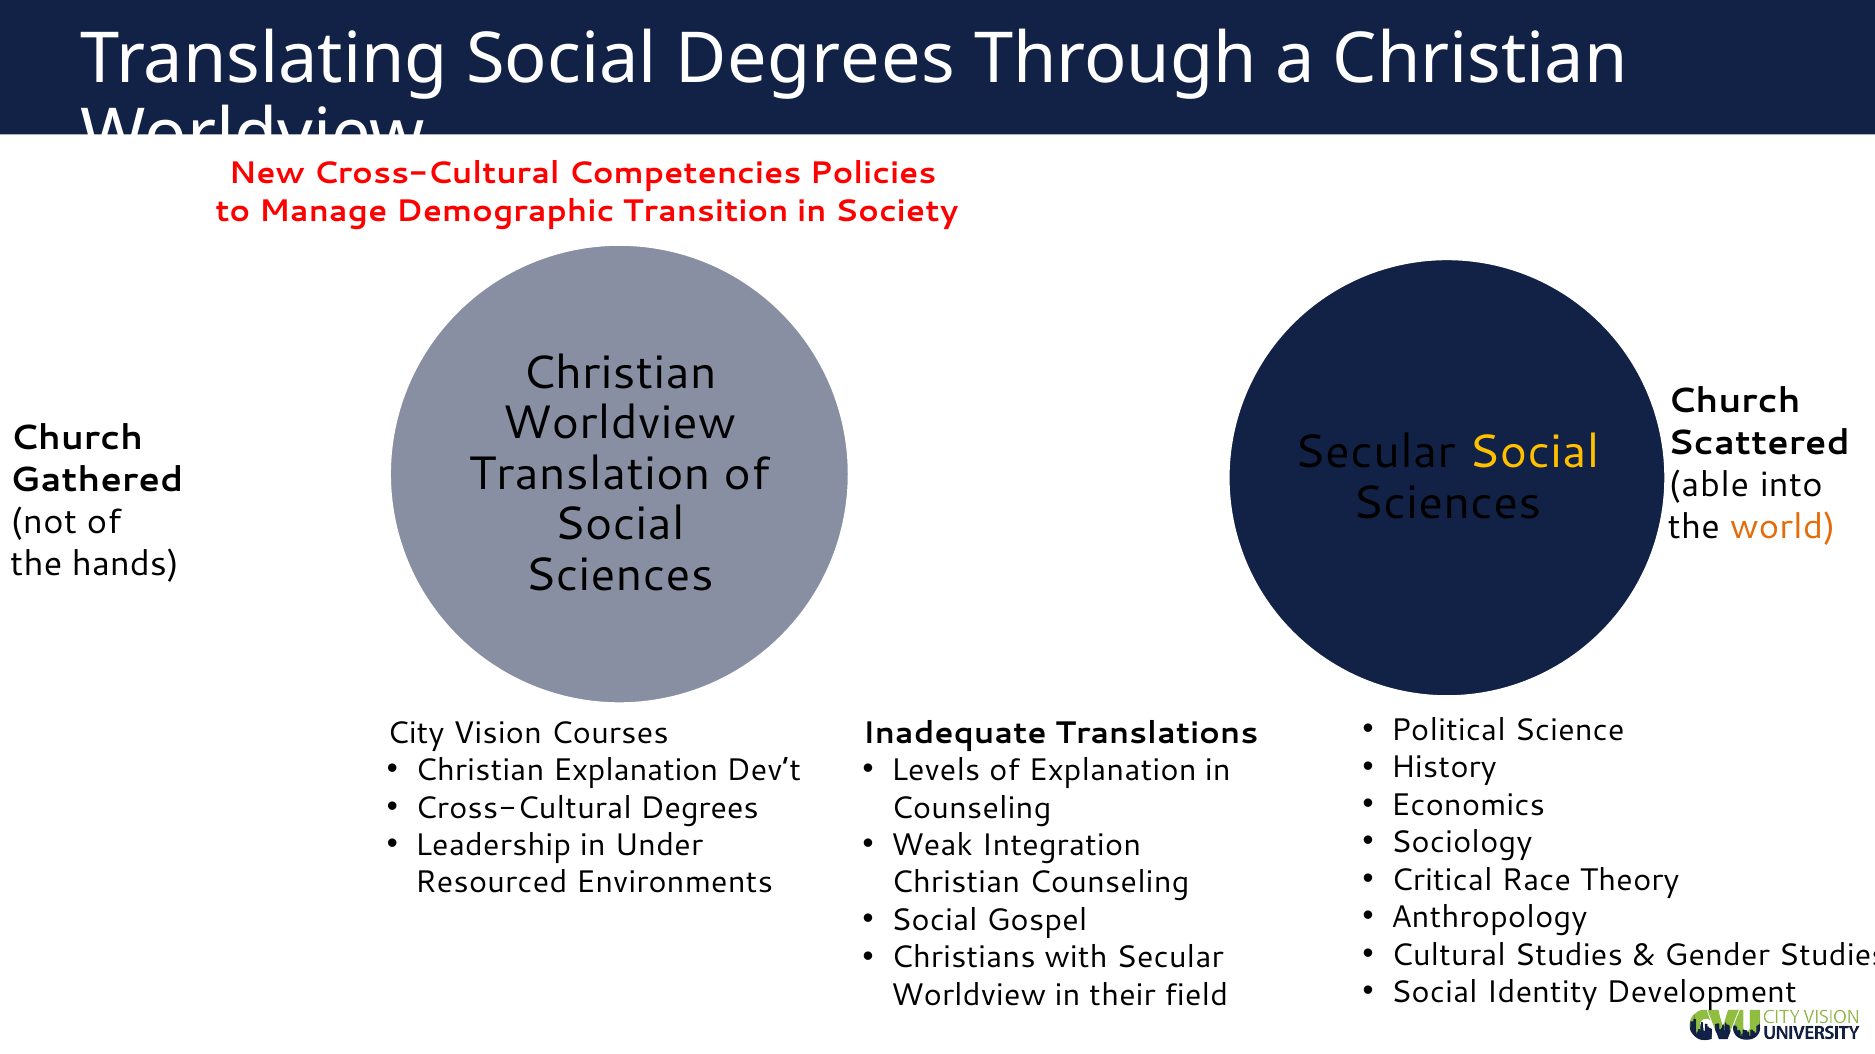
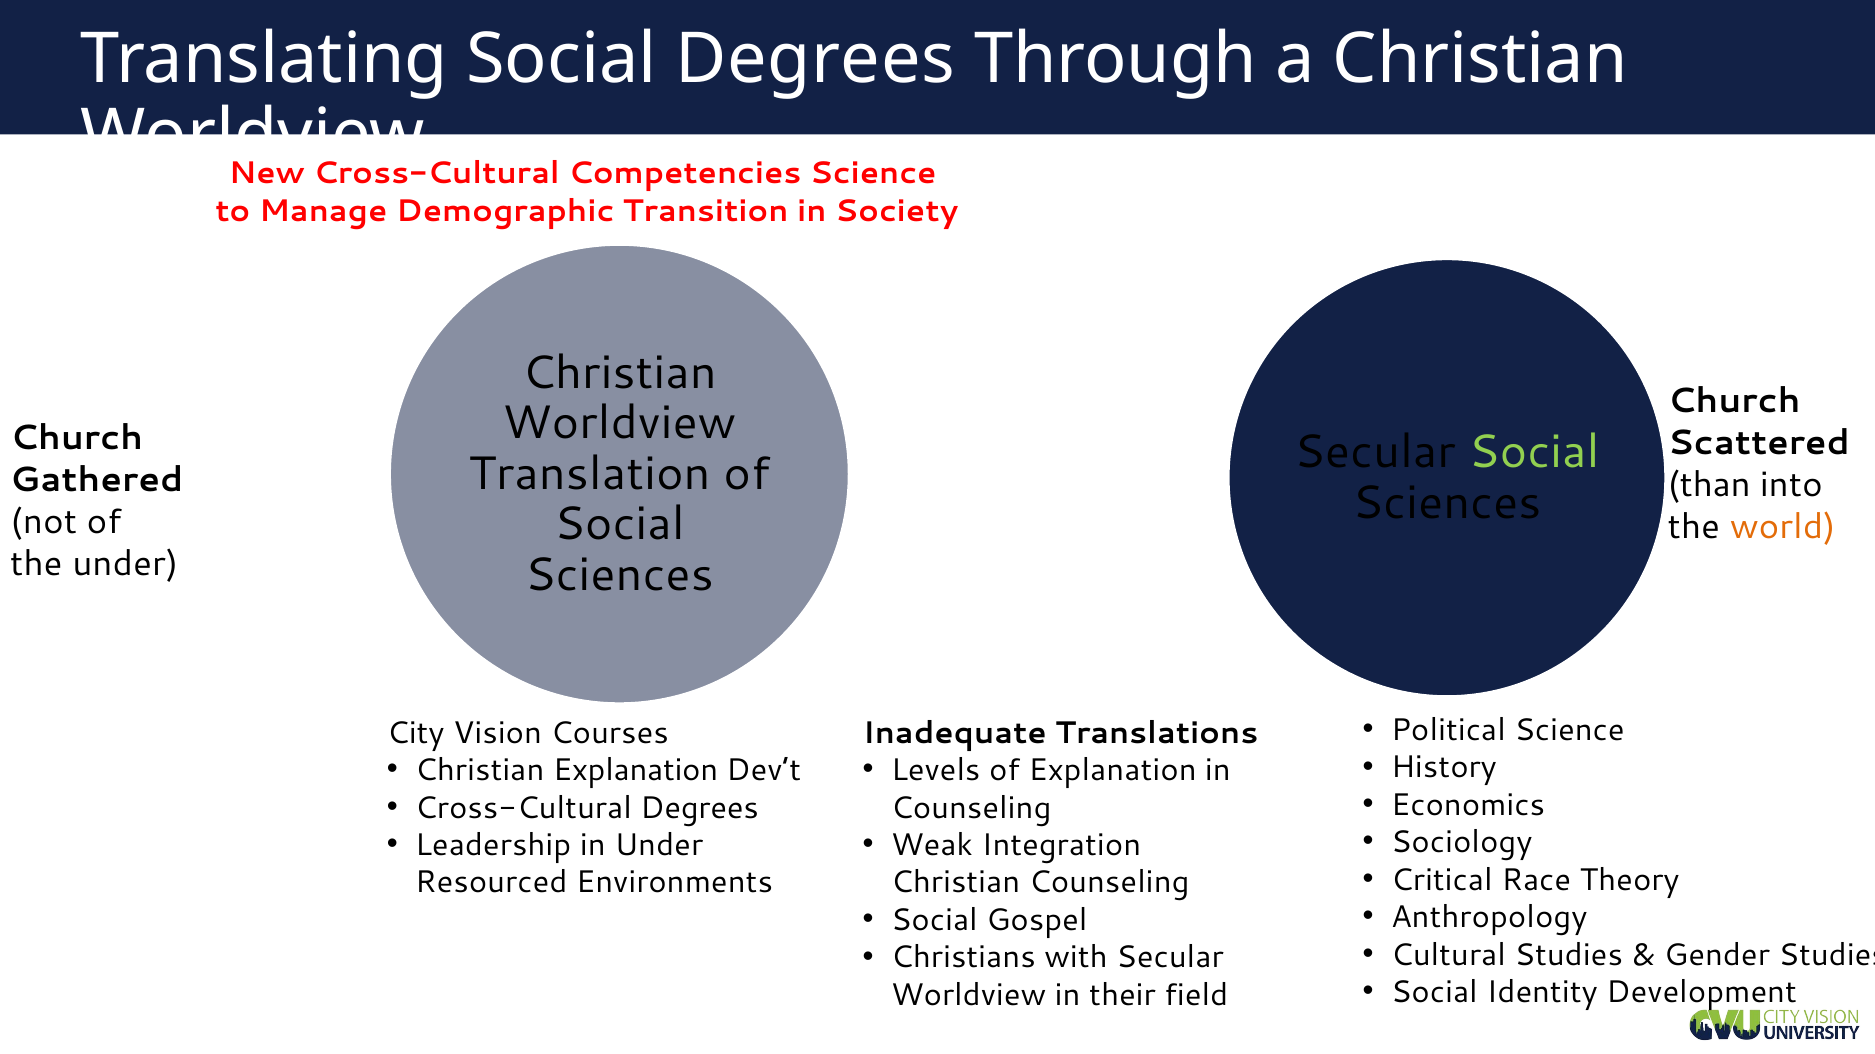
Competencies Policies: Policies -> Science
Social at (1534, 453) colour: yellow -> light green
able: able -> than
the hands: hands -> under
